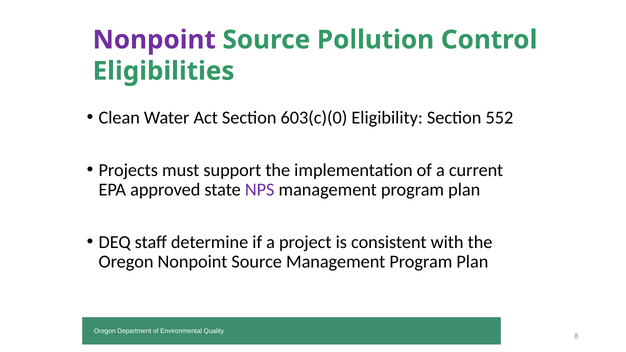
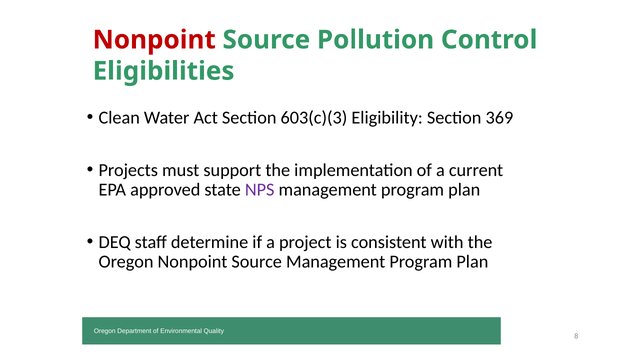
Nonpoint at (154, 40) colour: purple -> red
603(c)(0: 603(c)(0 -> 603(c)(3
552: 552 -> 369
